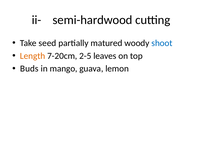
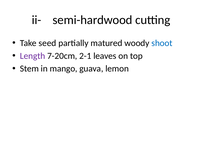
Length colour: orange -> purple
2-5: 2-5 -> 2-1
Buds: Buds -> Stem
